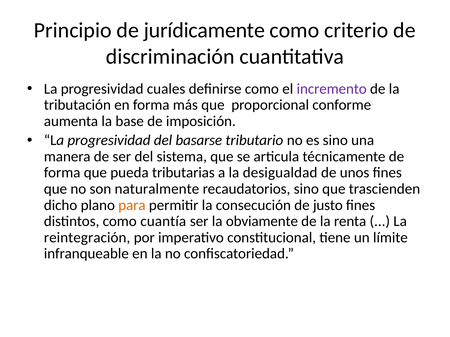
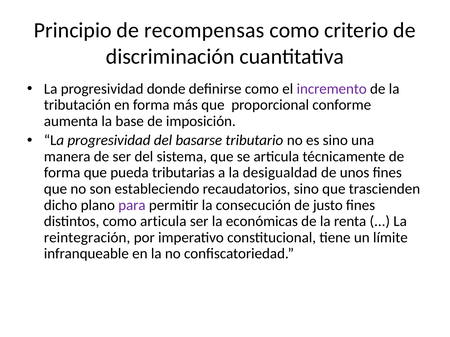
jurídicamente: jurídicamente -> recompensas
cuales: cuales -> donde
naturalmente: naturalmente -> estableciendo
para colour: orange -> purple
como cuantía: cuantía -> articula
obviamente: obviamente -> económicas
